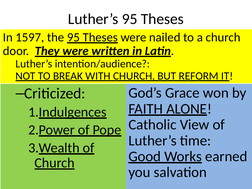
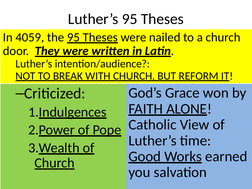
1597: 1597 -> 4059
